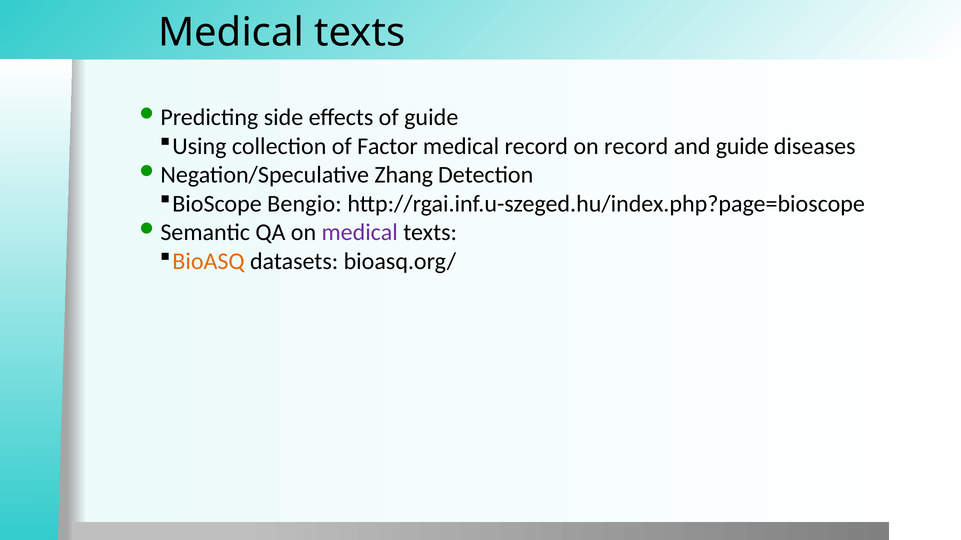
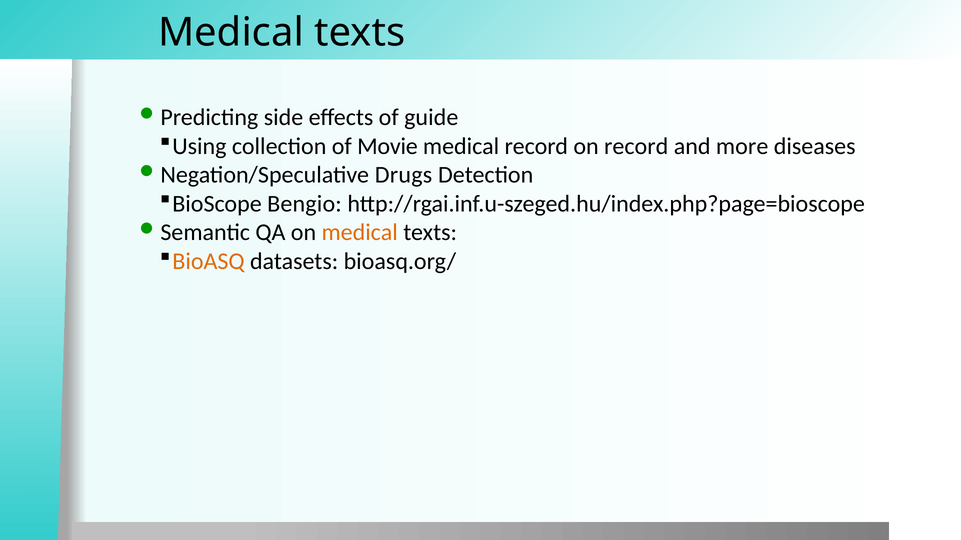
Factor: Factor -> Movie
and guide: guide -> more
Zhang: Zhang -> Drugs
medical at (360, 233) colour: purple -> orange
